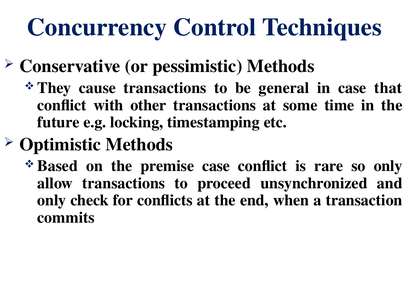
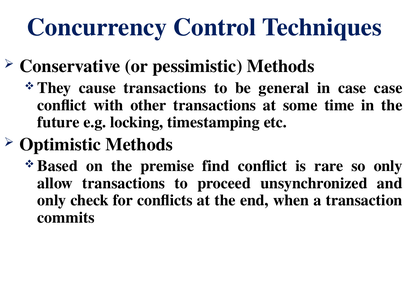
case that: that -> case
premise case: case -> find
